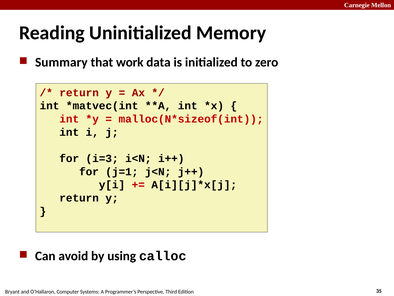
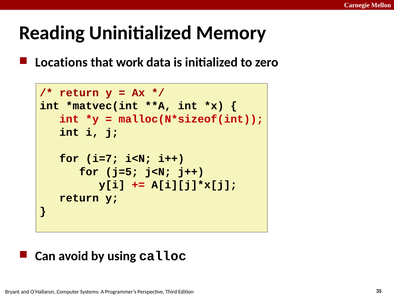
Summary: Summary -> Locations
i=3: i=3 -> i=7
j=1: j=1 -> j=5
